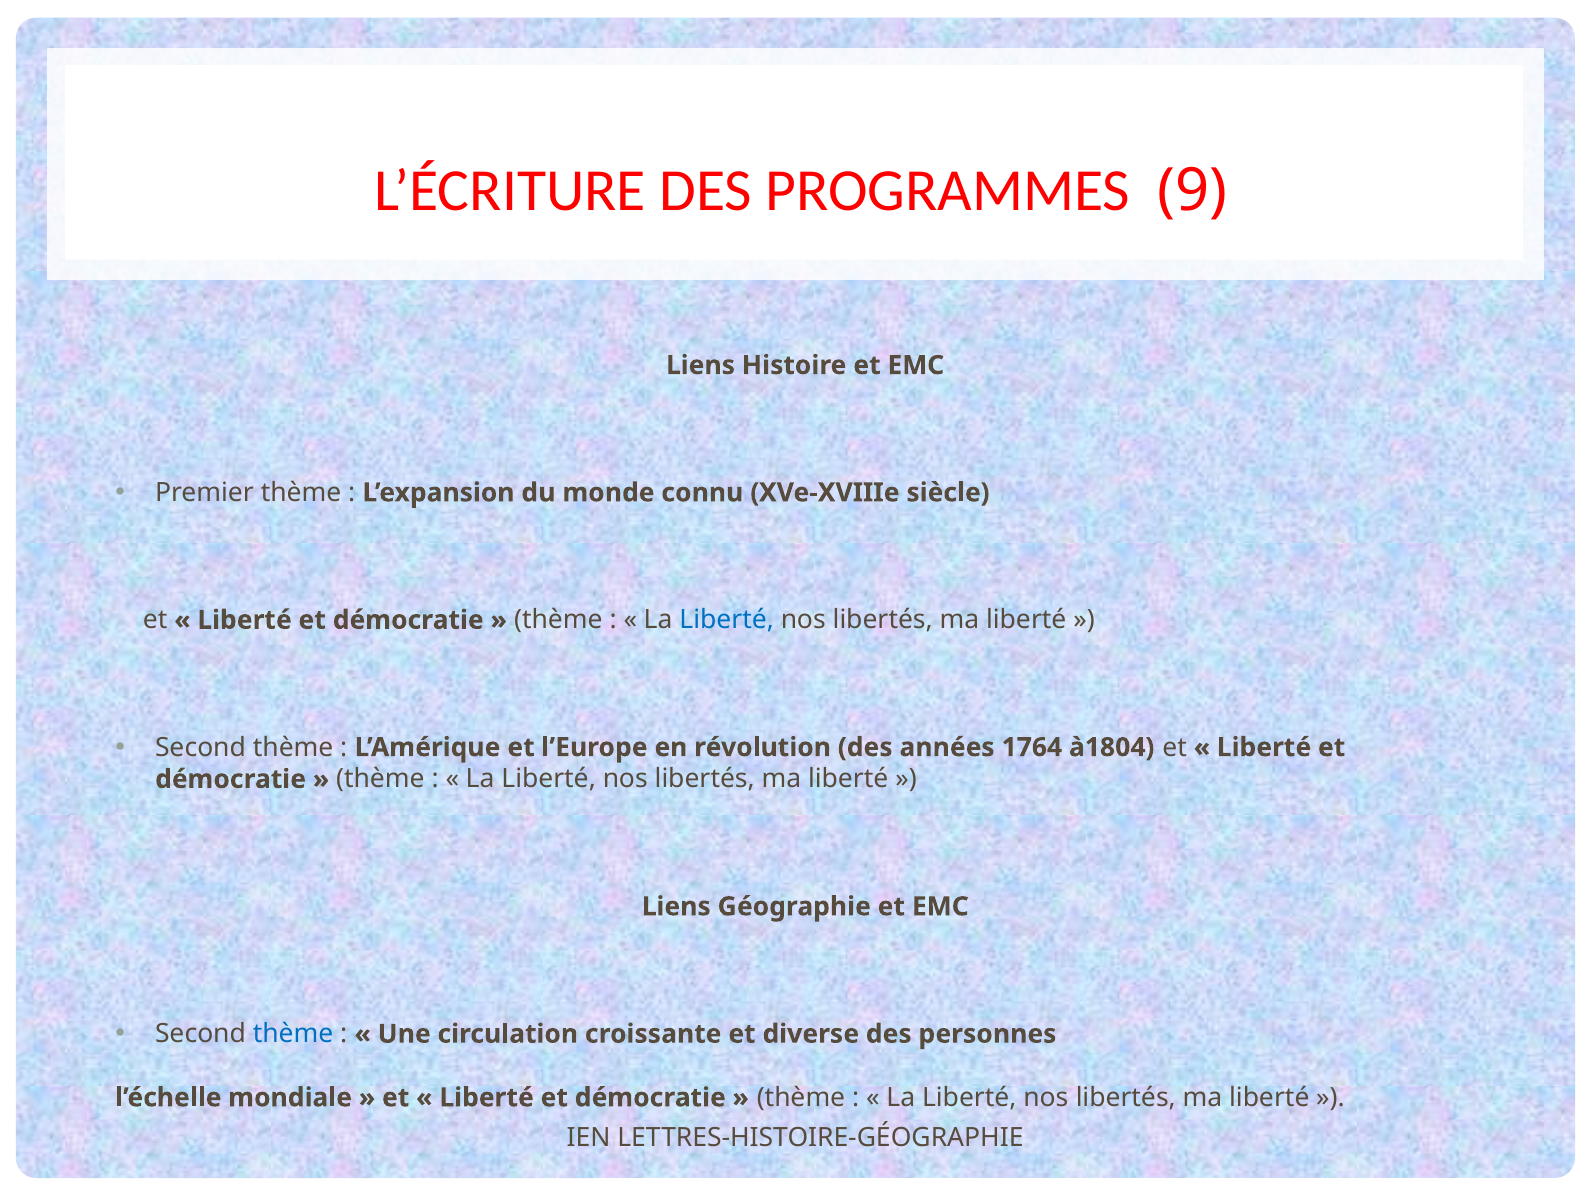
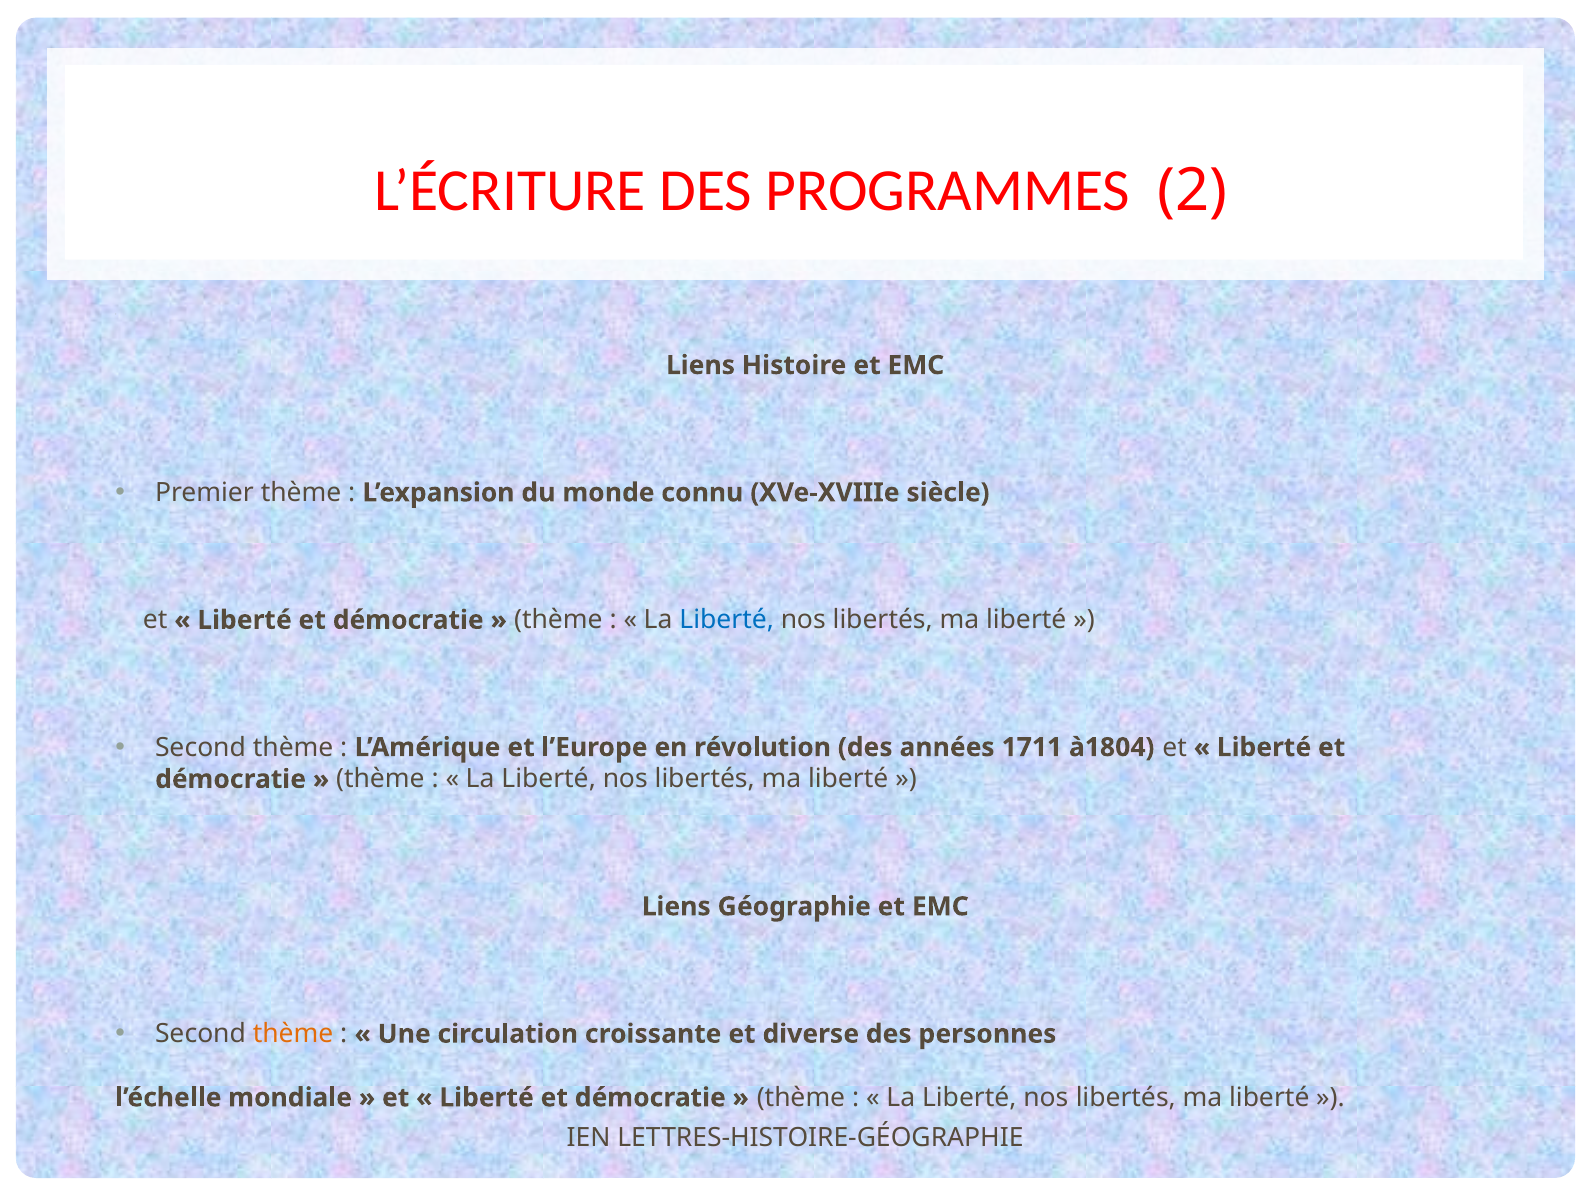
9: 9 -> 2
1764: 1764 -> 1711
thème at (293, 1033) colour: blue -> orange
